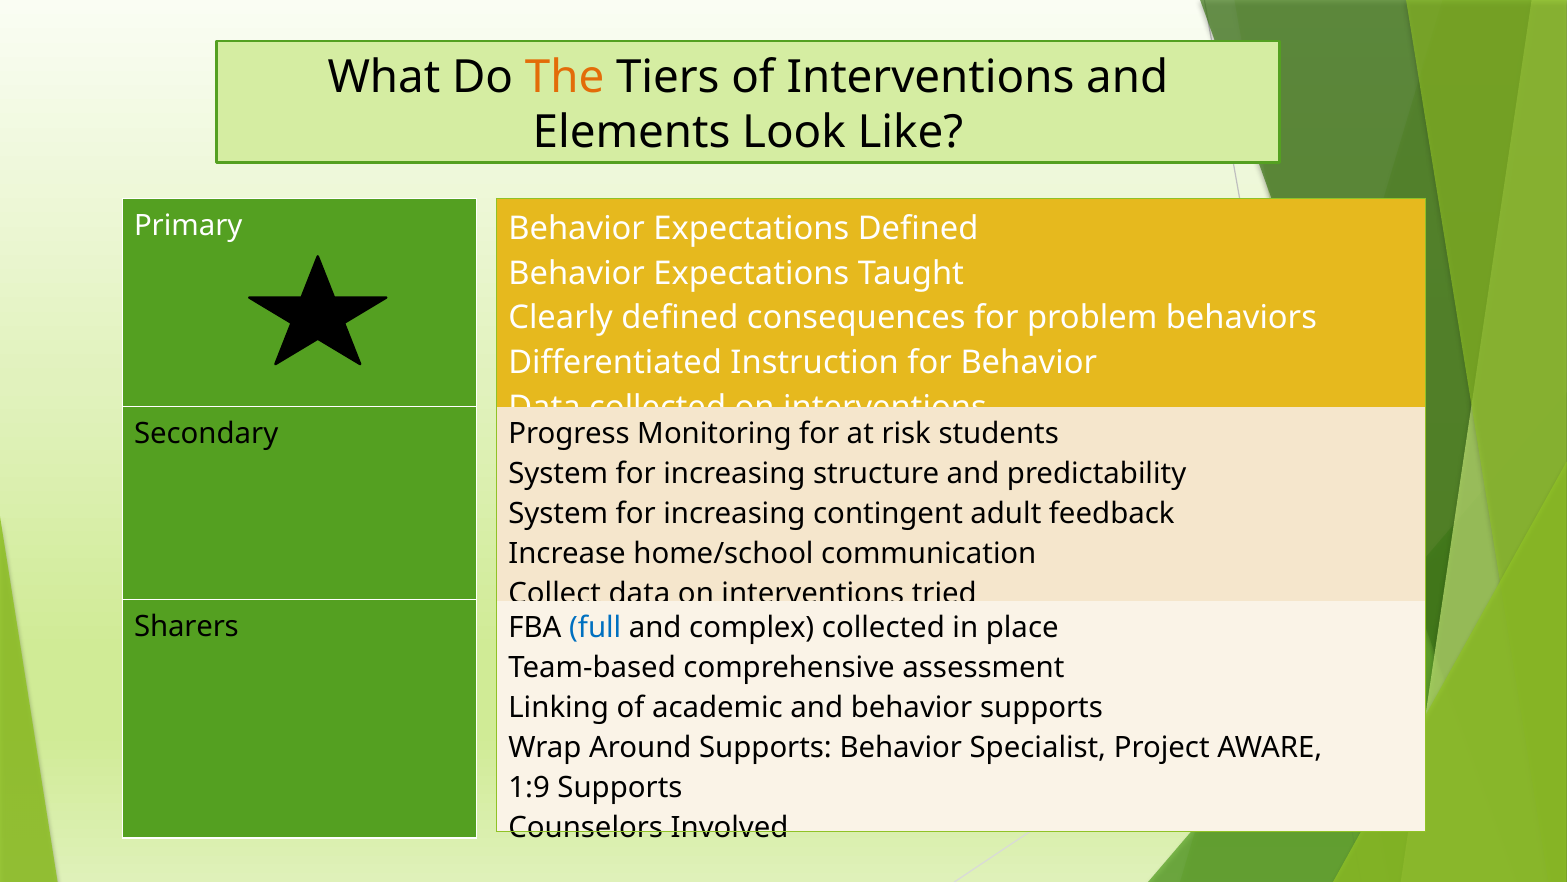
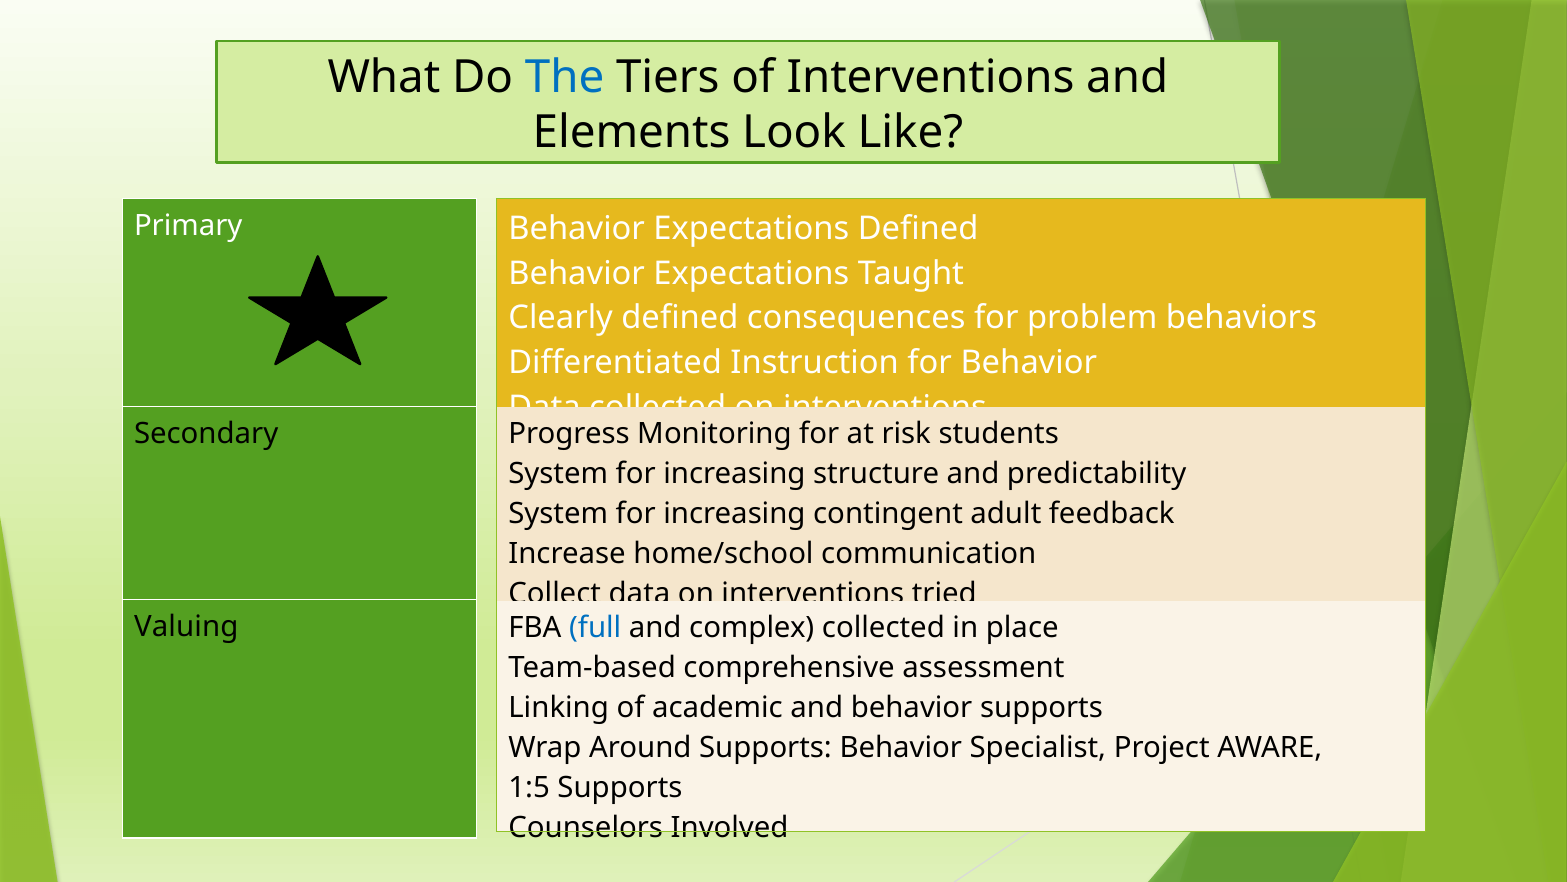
The colour: orange -> blue
Sharers: Sharers -> Valuing
1:9: 1:9 -> 1:5
